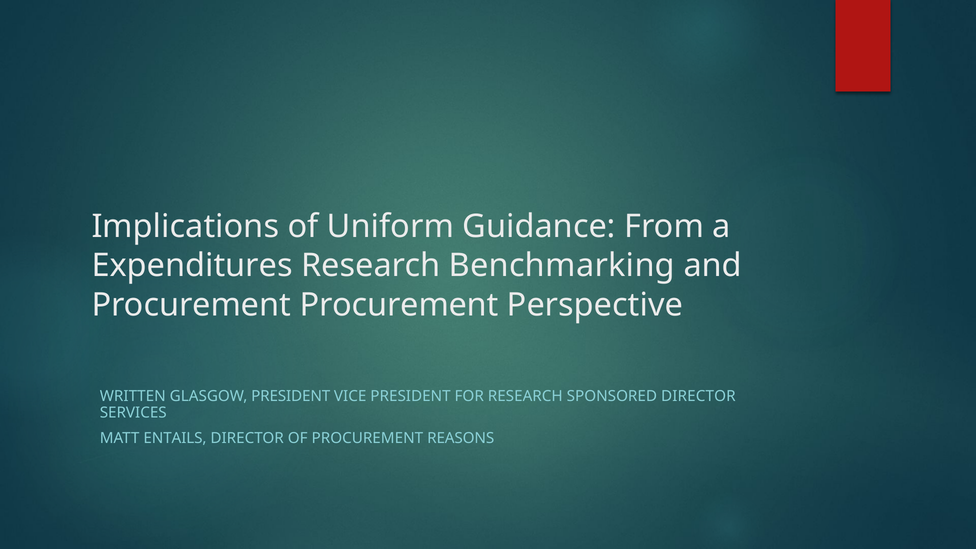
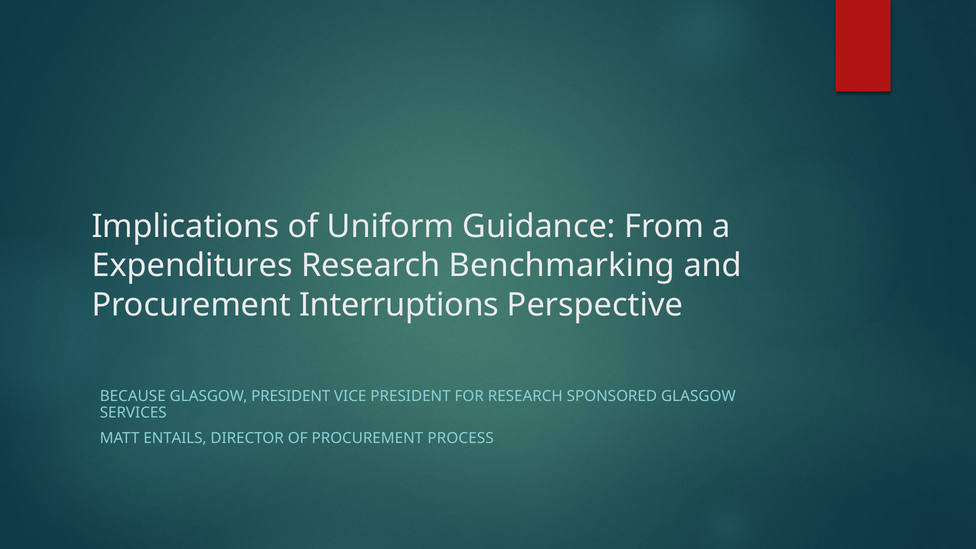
Procurement Procurement: Procurement -> Interruptions
WRITTEN: WRITTEN -> BECAUSE
SPONSORED DIRECTOR: DIRECTOR -> GLASGOW
REASONS: REASONS -> PROCESS
